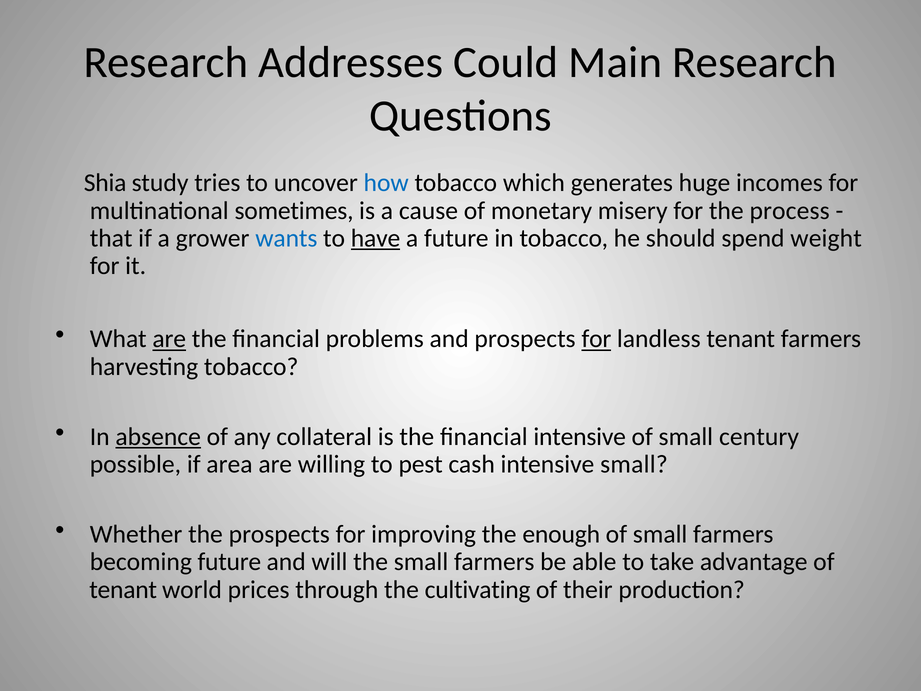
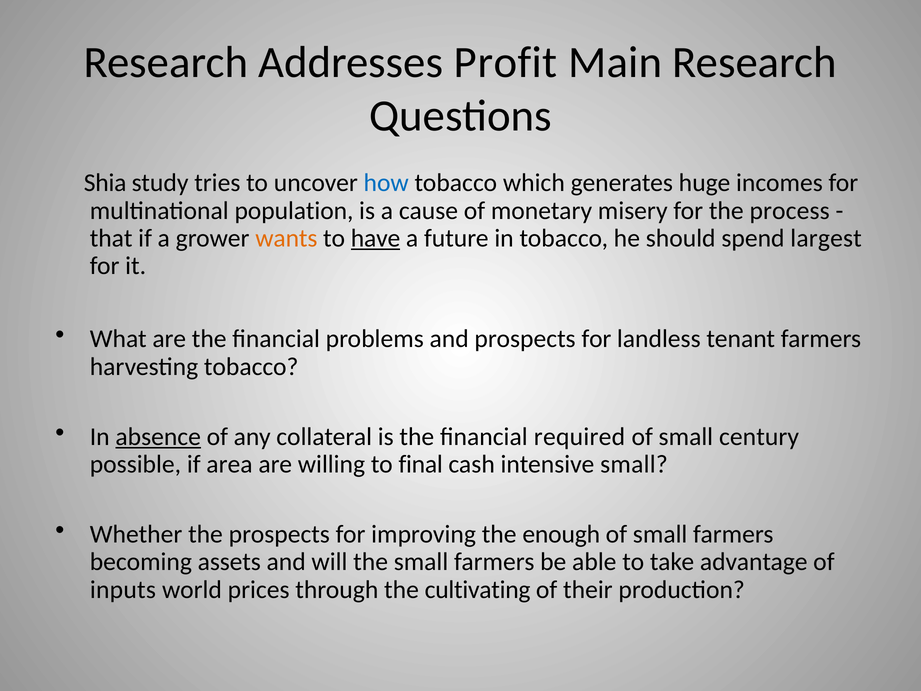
Could: Could -> Profit
sometimes: sometimes -> population
wants colour: blue -> orange
weight: weight -> largest
are at (169, 339) underline: present -> none
for at (596, 339) underline: present -> none
financial intensive: intensive -> required
pest: pest -> final
becoming future: future -> assets
tenant at (123, 589): tenant -> inputs
